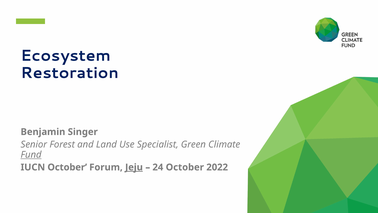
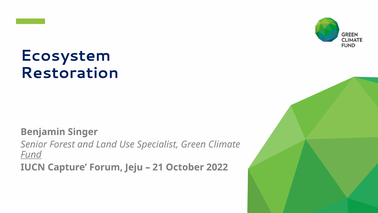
IUCN October: October -> Capture
Jeju underline: present -> none
24: 24 -> 21
